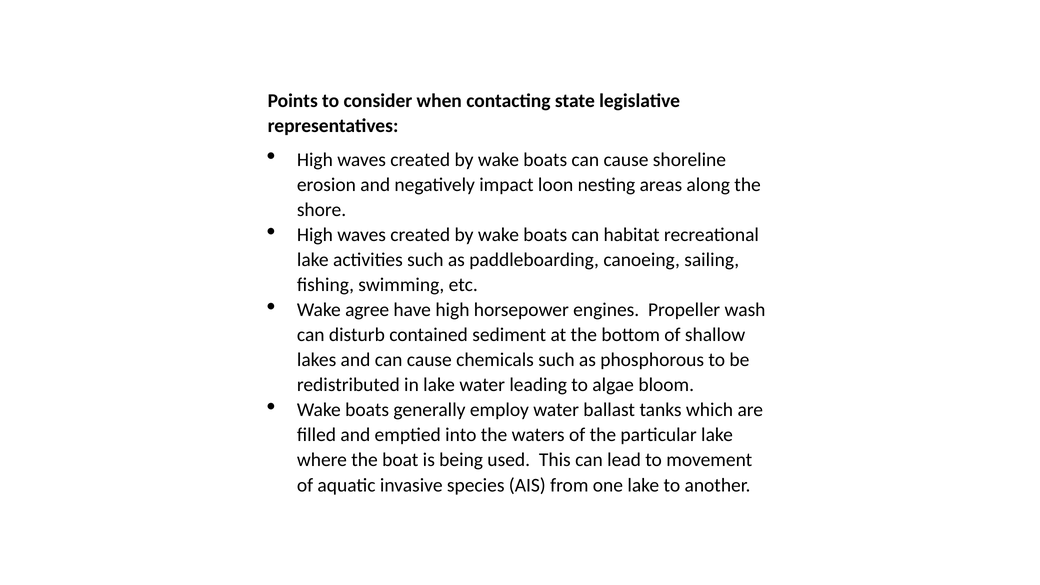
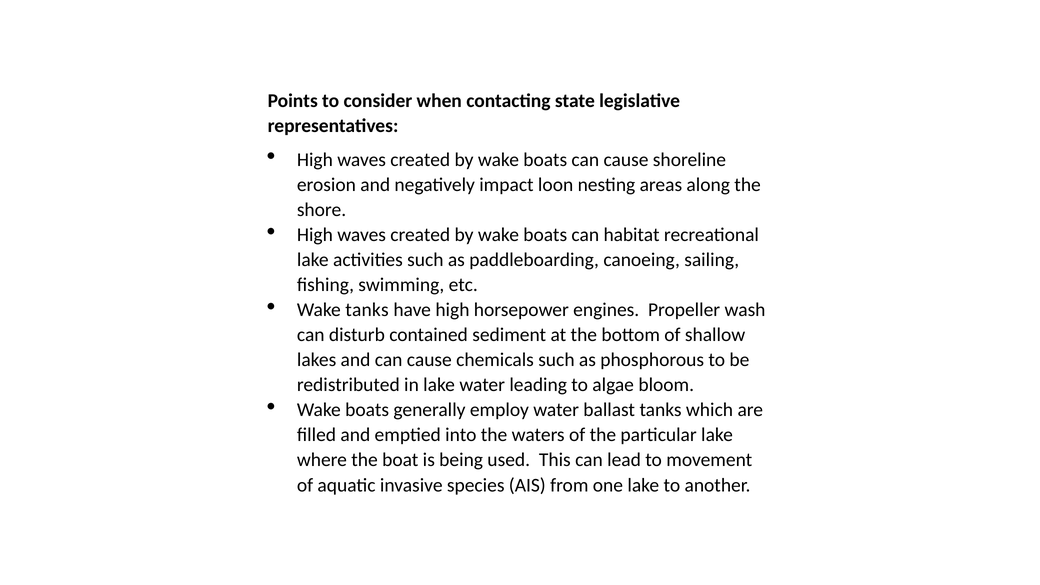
Wake agree: agree -> tanks
